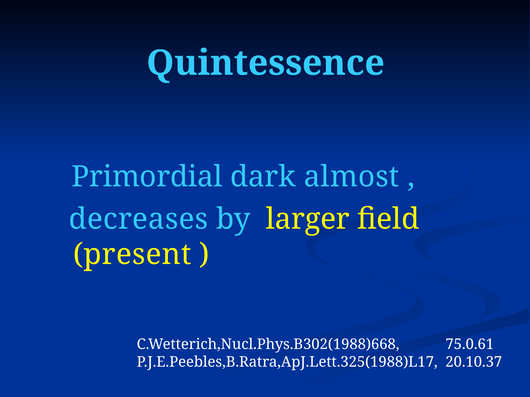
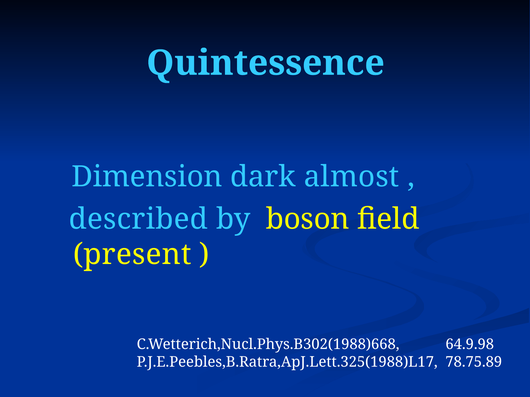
Primordial: Primordial -> Dimension
decreases: decreases -> described
larger: larger -> boson
75.0.61: 75.0.61 -> 64.9.98
20.10.37: 20.10.37 -> 78.75.89
